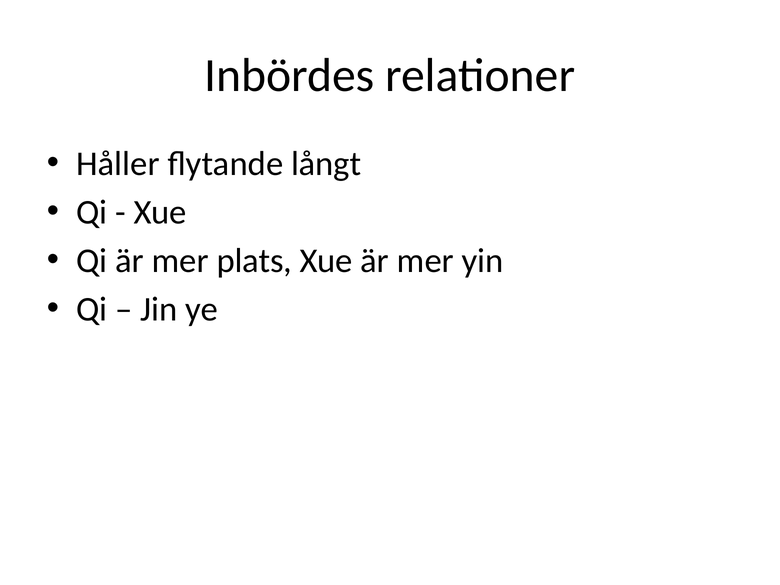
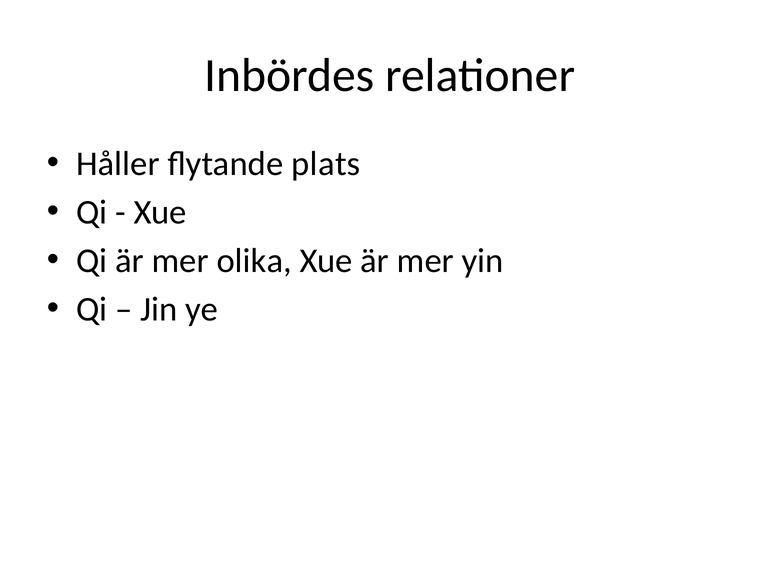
långt: långt -> plats
plats: plats -> olika
